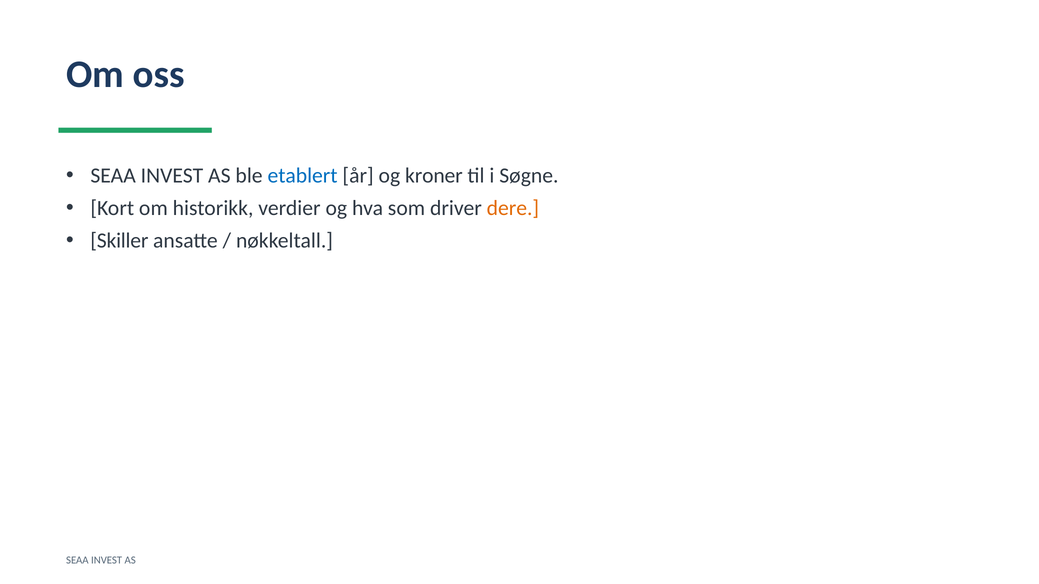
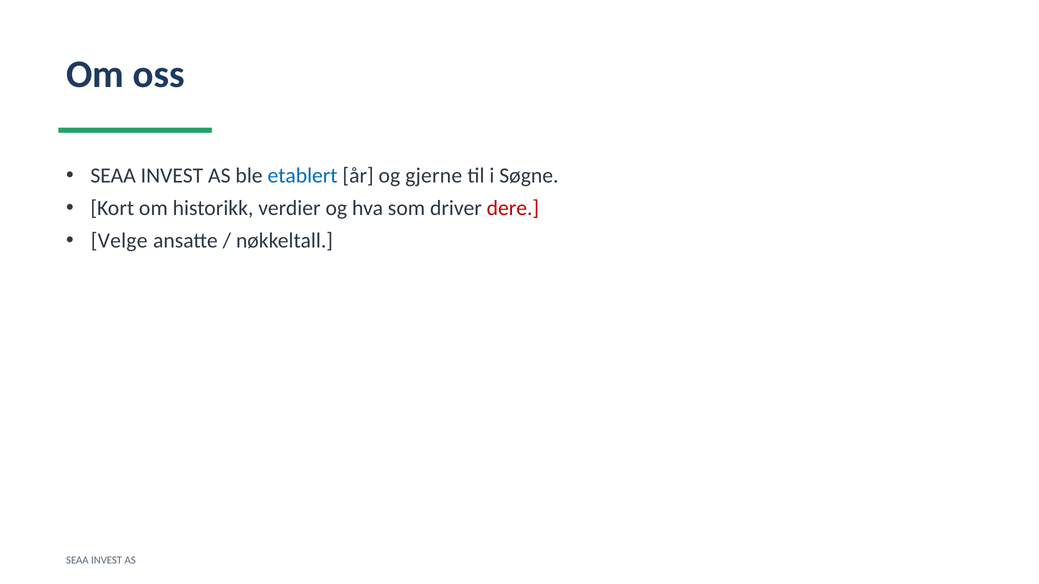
kroner: kroner -> gjerne
dere colour: orange -> red
Skiller: Skiller -> Velge
